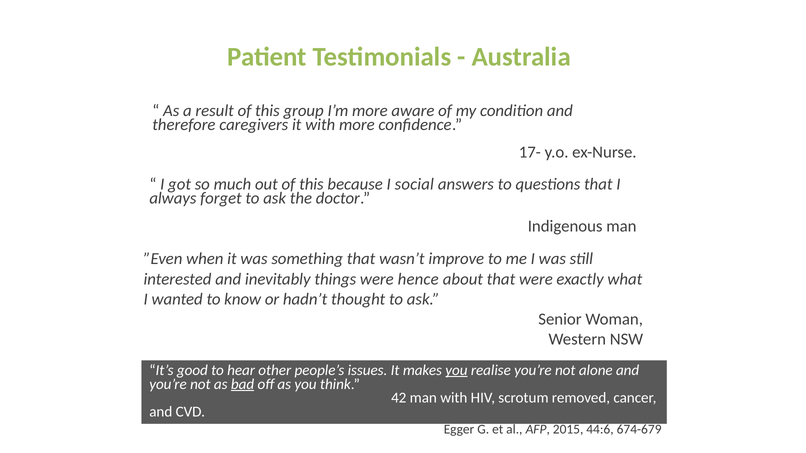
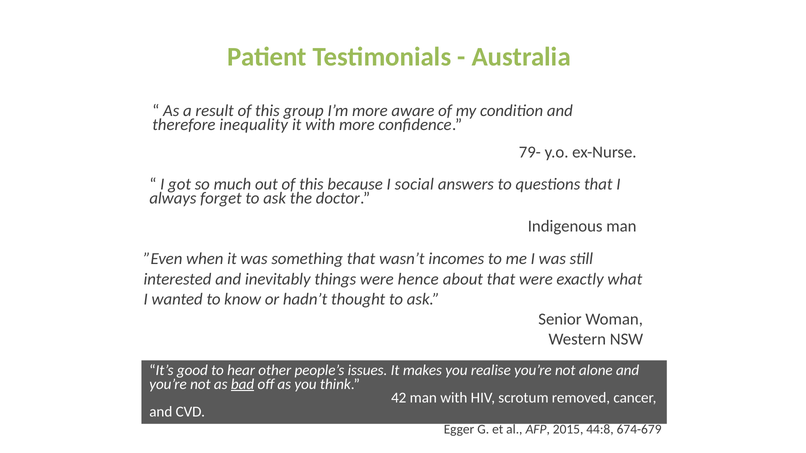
caregivers: caregivers -> inequality
17-: 17- -> 79-
improve: improve -> incomes
you at (456, 370) underline: present -> none
44:6: 44:6 -> 44:8
